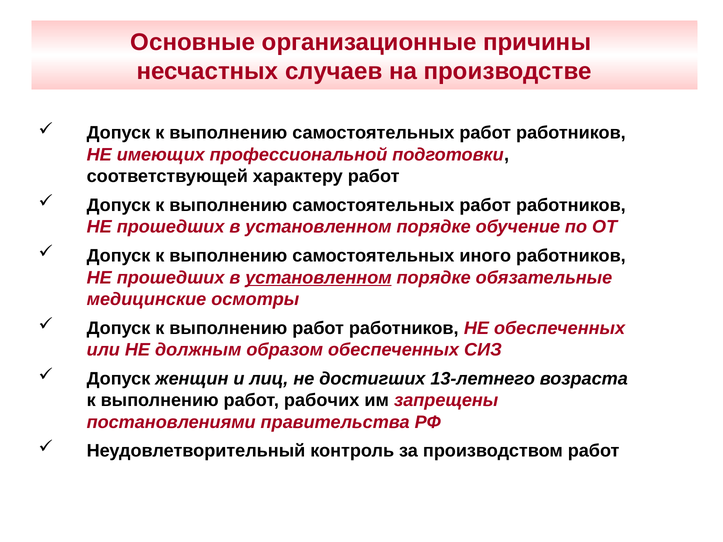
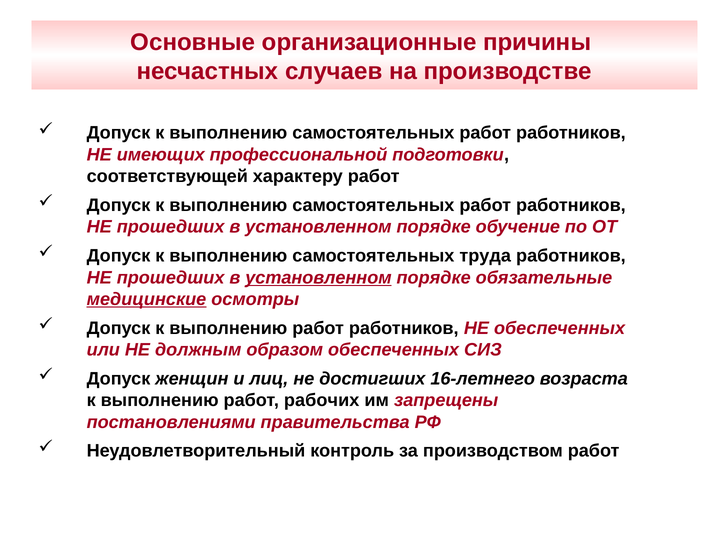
иного: иного -> труда
медицинские underline: none -> present
13-летнего: 13-летнего -> 16-летнего
